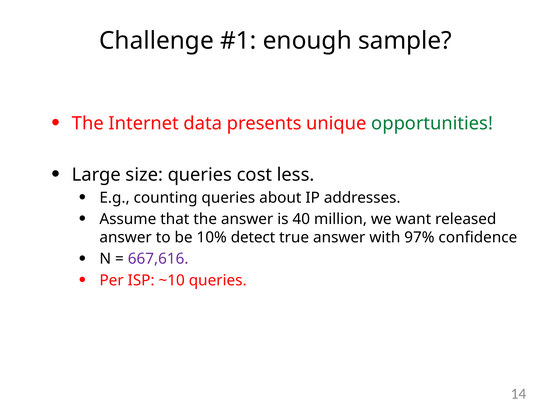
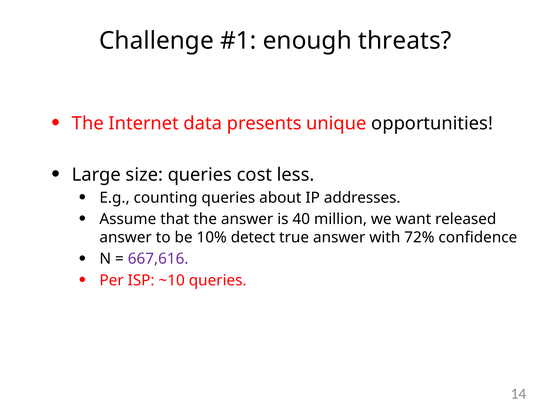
sample: sample -> threats
opportunities colour: green -> black
97%: 97% -> 72%
